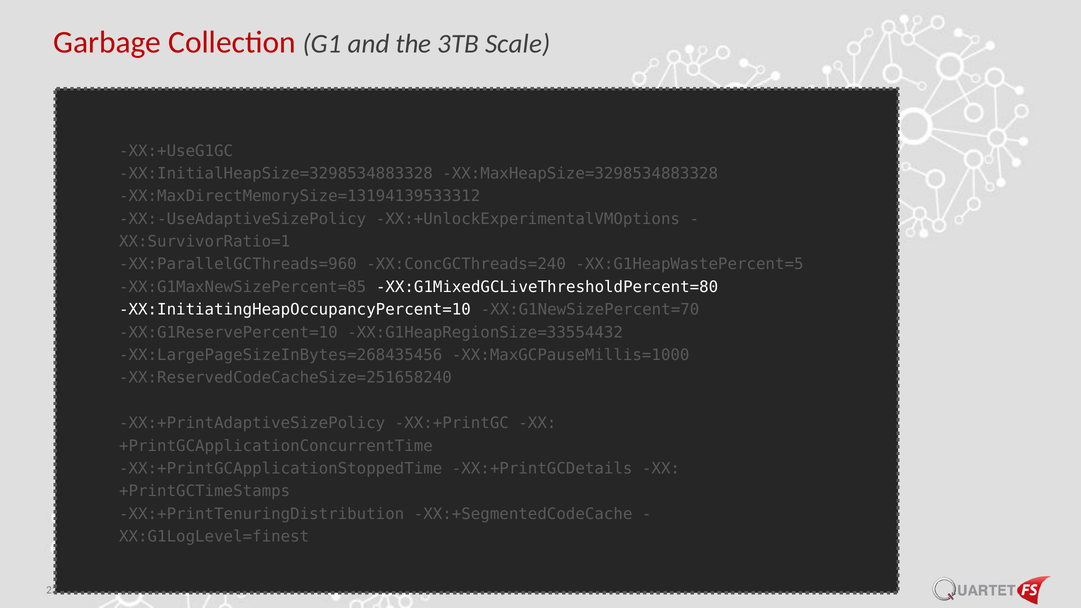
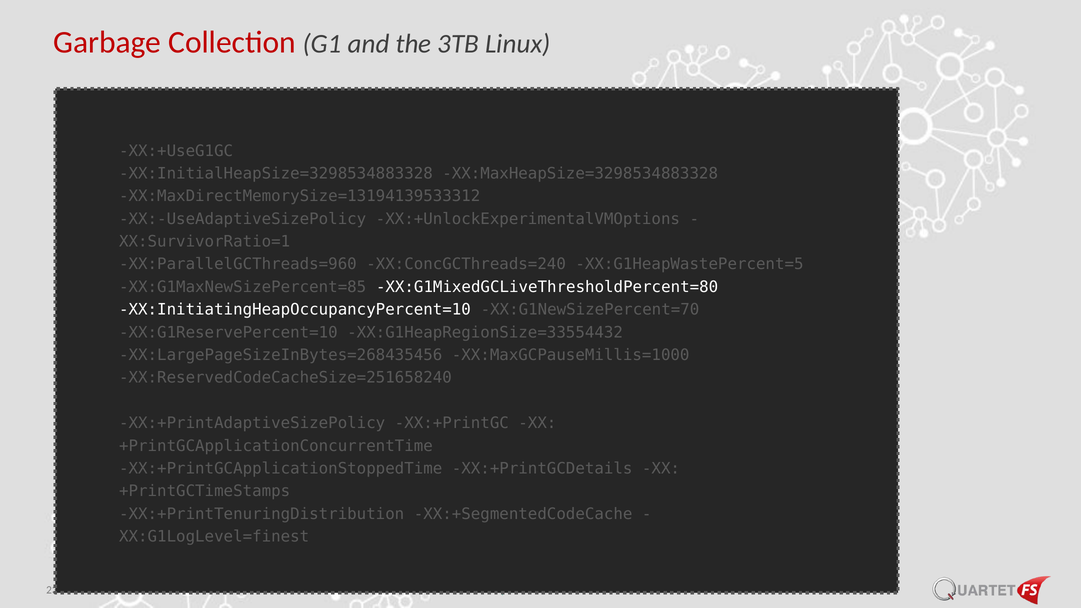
Scale: Scale -> Linux
